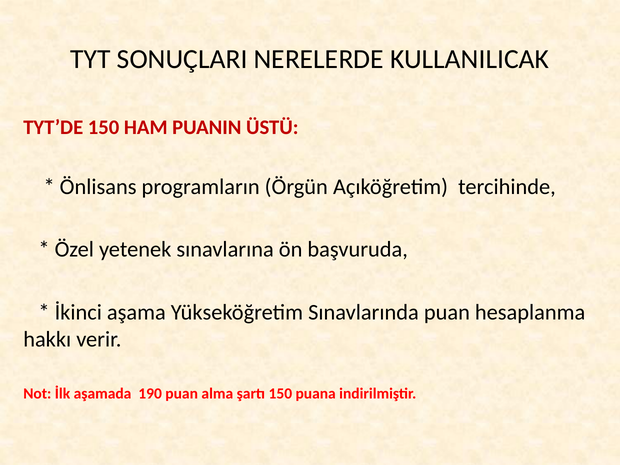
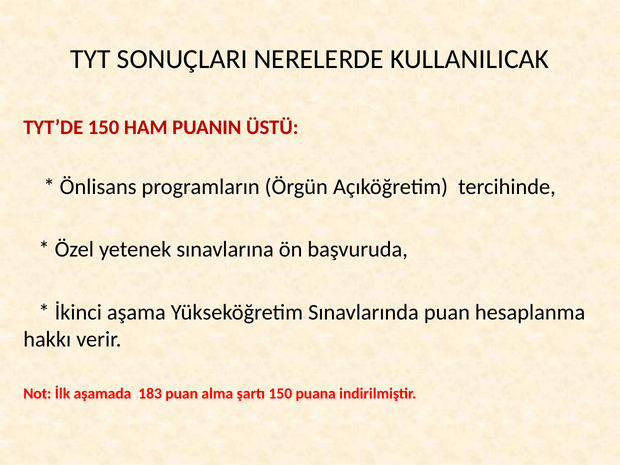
190: 190 -> 183
